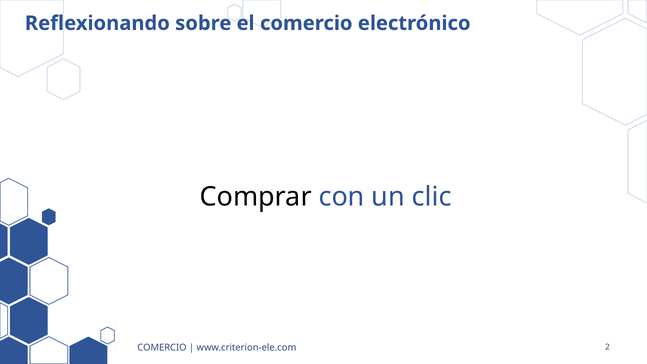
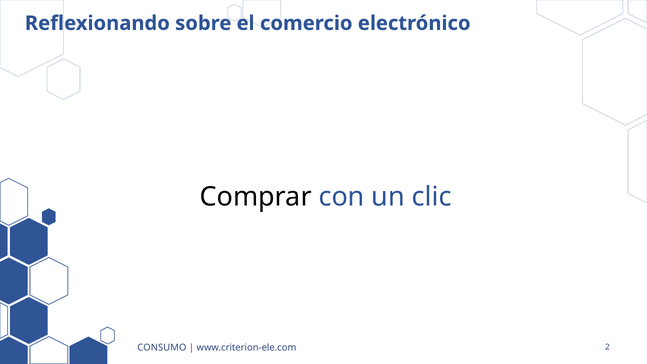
COMERCIO at (162, 348): COMERCIO -> CONSUMO
